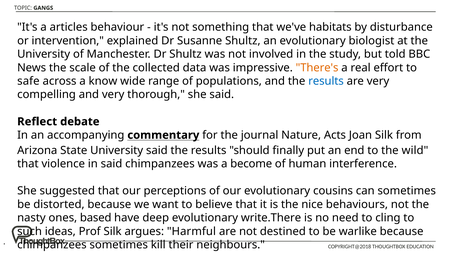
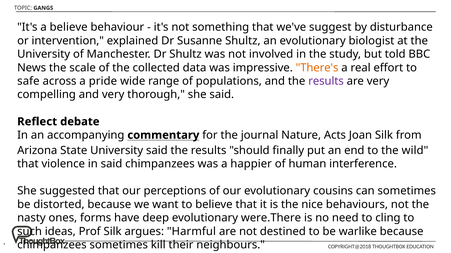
a articles: articles -> believe
habitats: habitats -> suggest
know: know -> pride
results at (326, 81) colour: blue -> purple
become: become -> happier
based: based -> forms
write.There: write.There -> were.There
